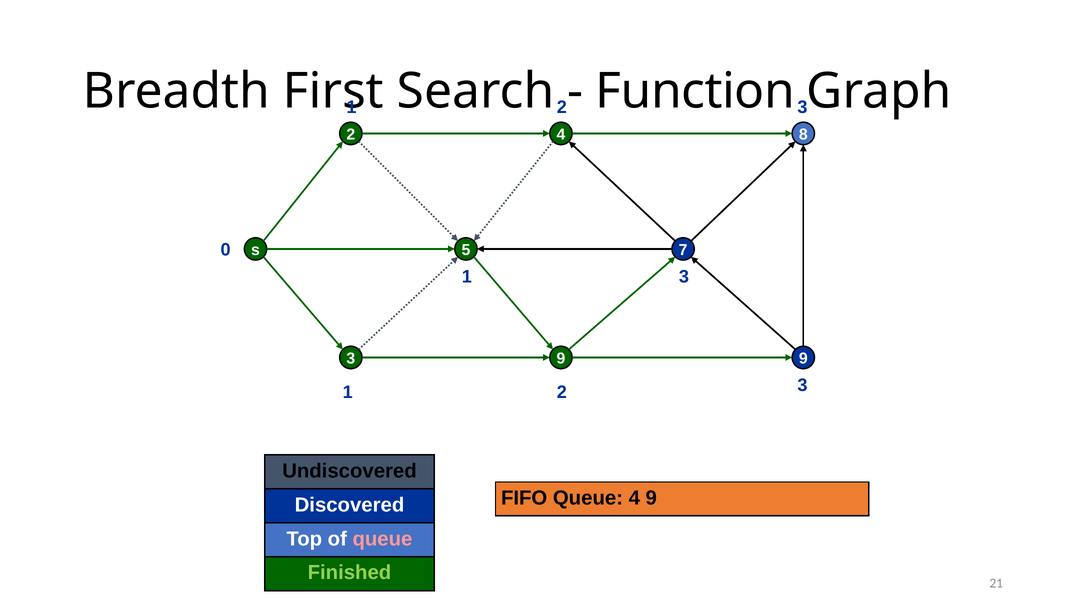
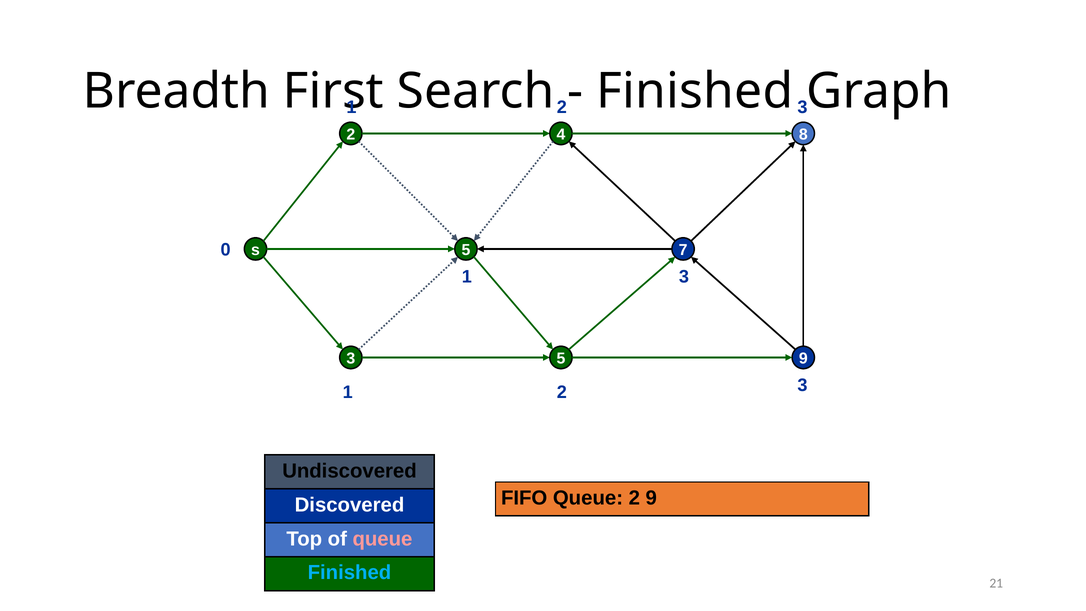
Function at (695, 91): Function -> Finished
3 9: 9 -> 5
Queue 4: 4 -> 2
Finished at (349, 573) colour: light green -> light blue
